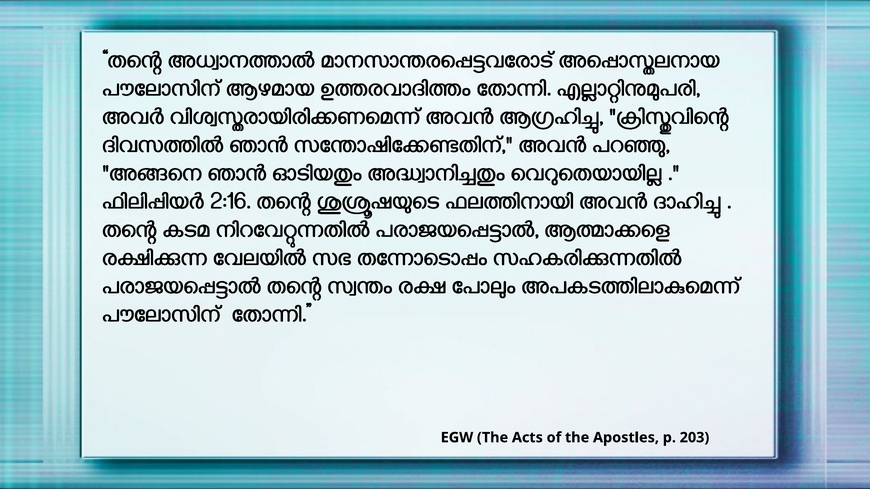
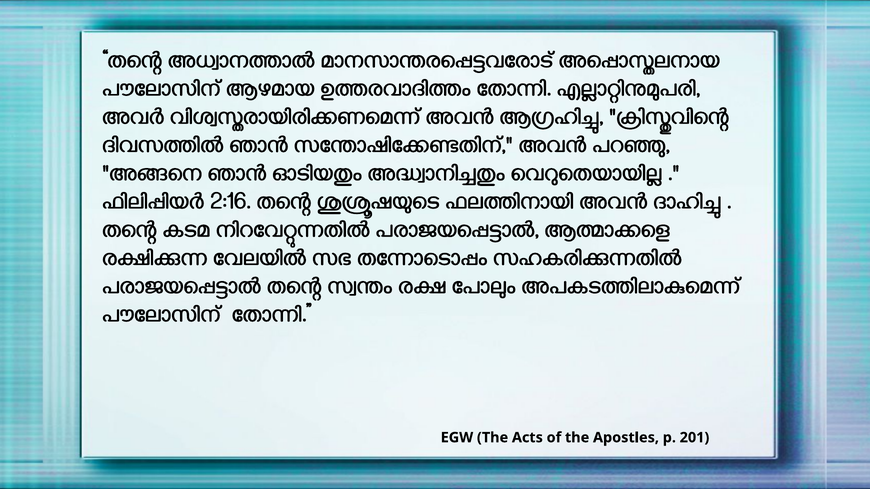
203: 203 -> 201
